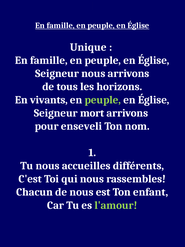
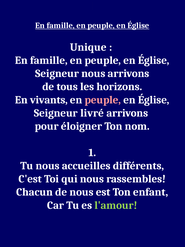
peuple at (103, 100) colour: light green -> pink
mort: mort -> livré
enseveli: enseveli -> éloigner
